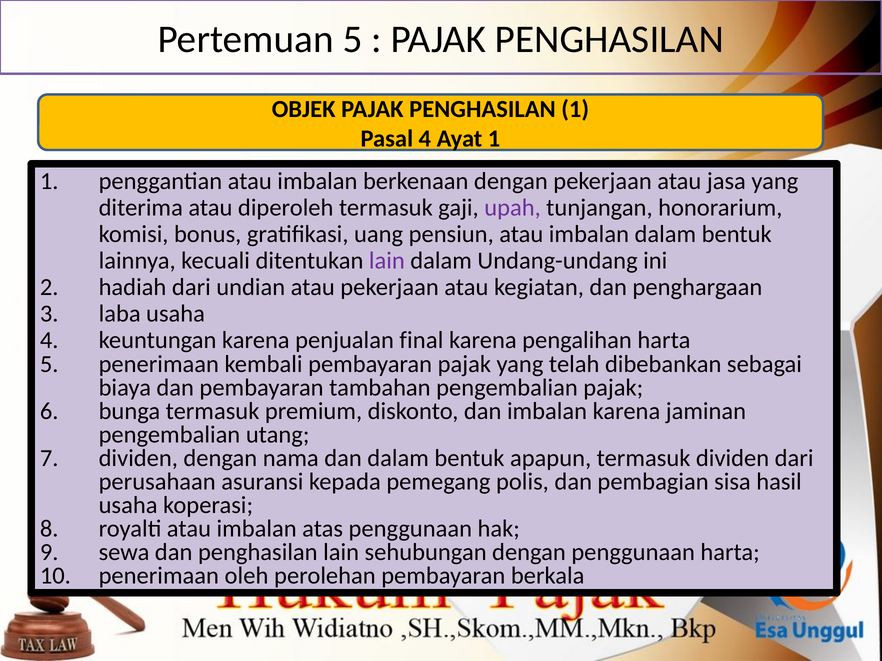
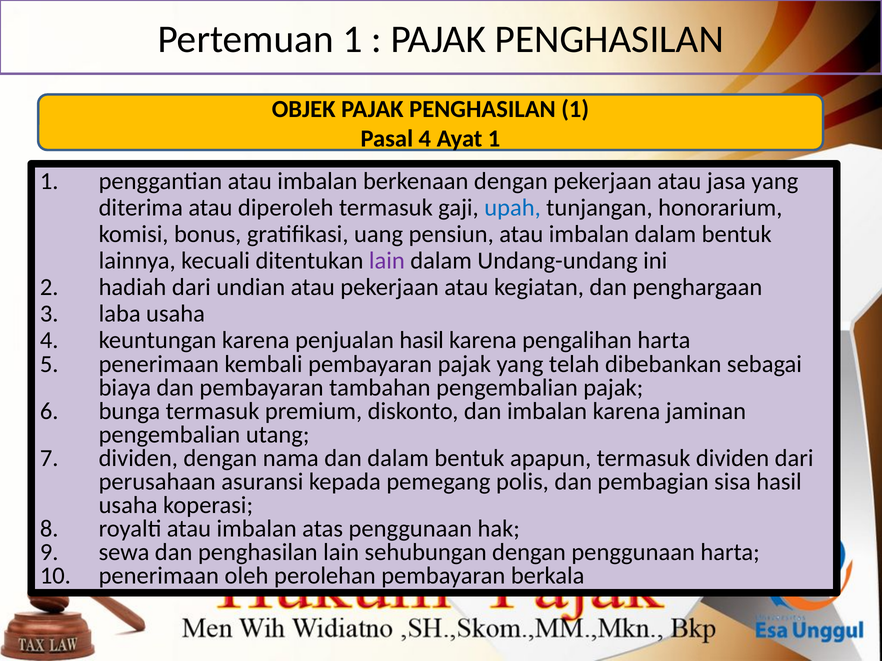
Pertemuan 5: 5 -> 1
upah colour: purple -> blue
penjualan final: final -> hasil
